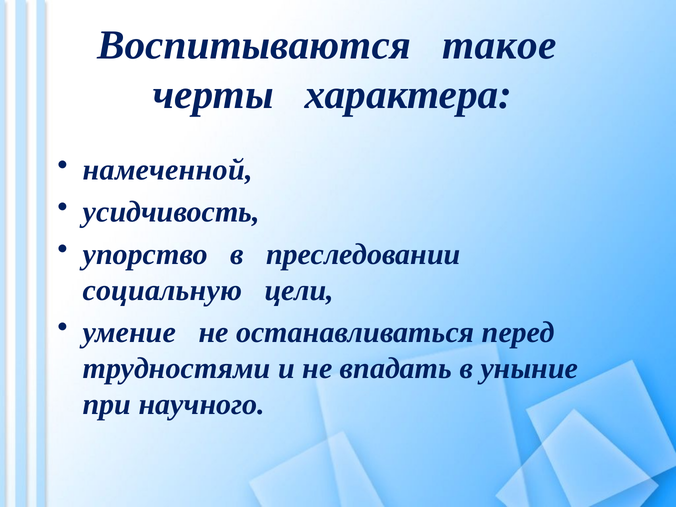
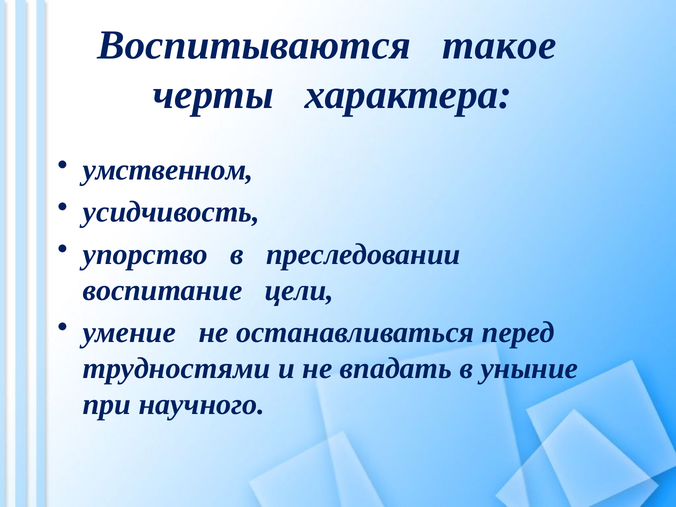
намеченной: намеченной -> умственном
социальную: социальную -> воспитание
